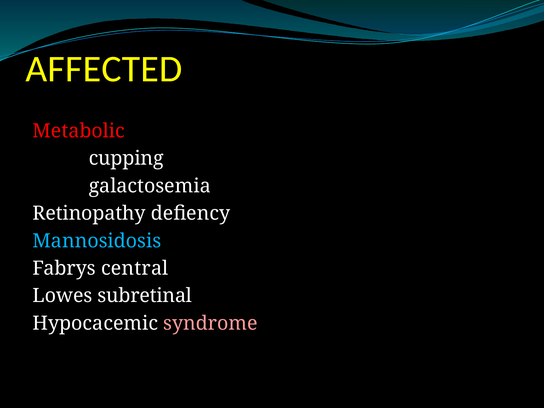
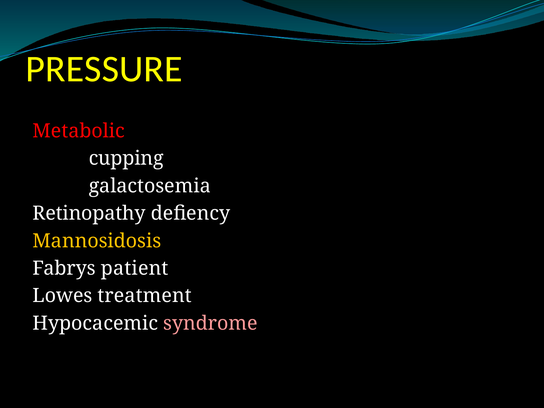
AFFECTED: AFFECTED -> PRESSURE
Mannosidosis colour: light blue -> yellow
central: central -> patient
subretinal: subretinal -> treatment
